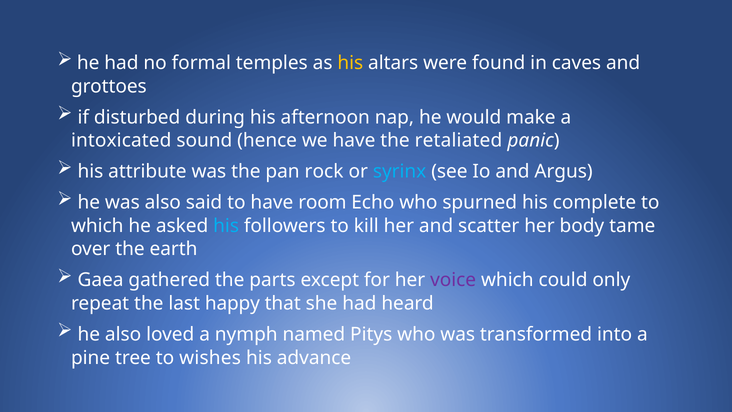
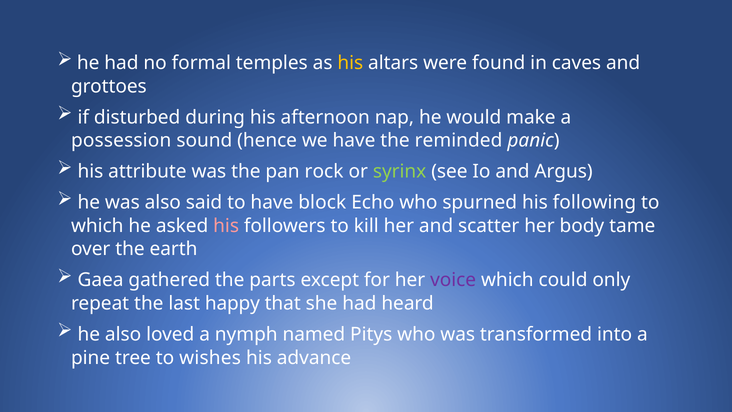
intoxicated: intoxicated -> possession
retaliated: retaliated -> reminded
syrinx colour: light blue -> light green
room: room -> block
complete: complete -> following
his at (226, 226) colour: light blue -> pink
